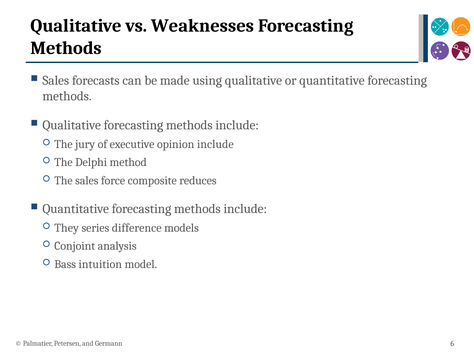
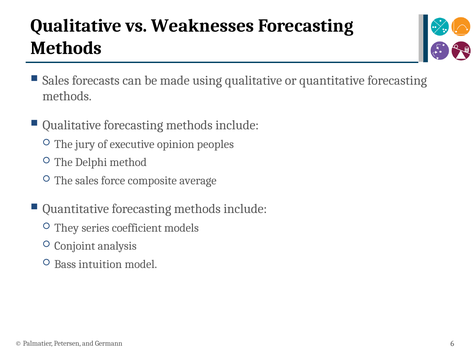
opinion include: include -> peoples
reduces: reduces -> average
difference: difference -> coefficient
